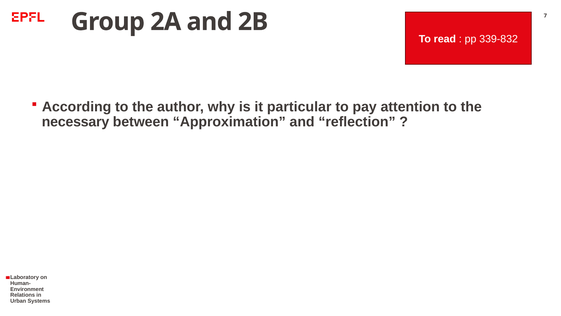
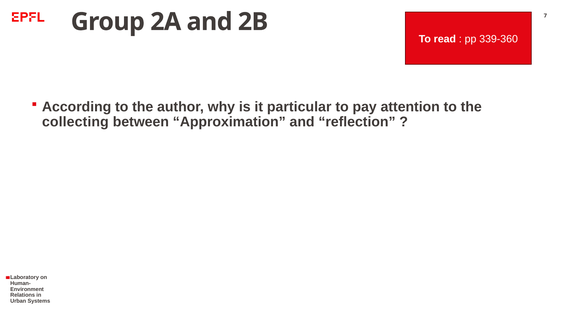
339-832: 339-832 -> 339-360
necessary: necessary -> collecting
